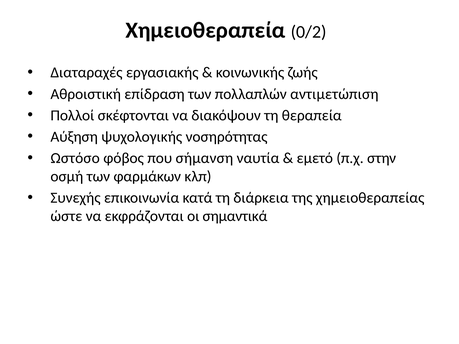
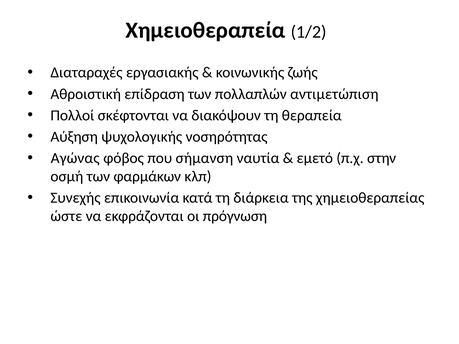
0/2: 0/2 -> 1/2
Ωστόσο: Ωστόσο -> Αγώνας
σημαντικά: σημαντικά -> πρόγνωση
